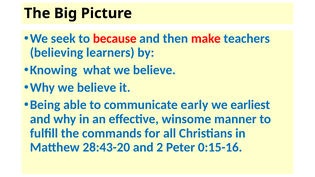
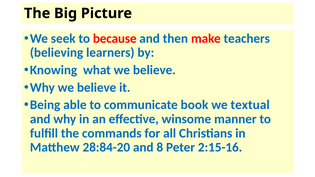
early: early -> book
earliest: earliest -> textual
28:43-20: 28:43-20 -> 28:84-20
2: 2 -> 8
0:15-16: 0:15-16 -> 2:15-16
